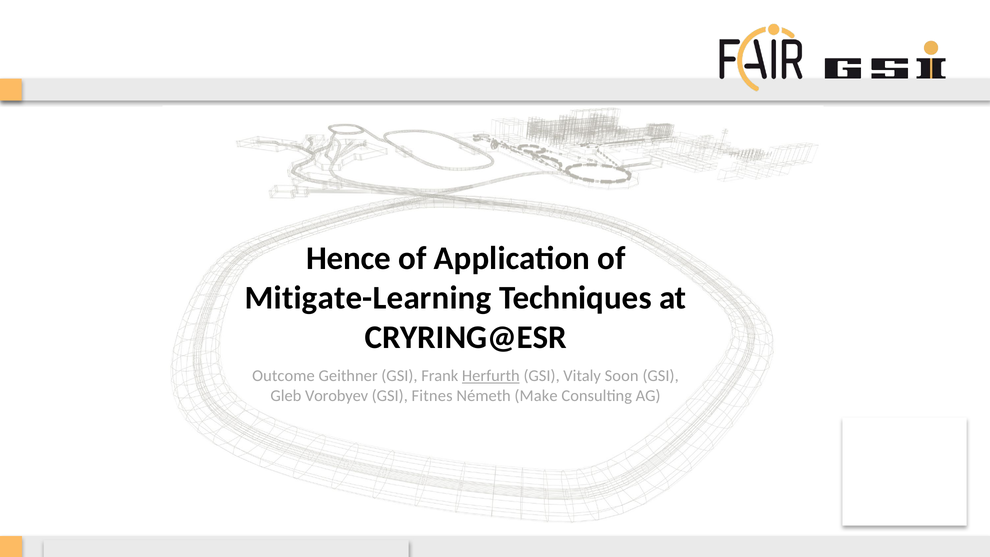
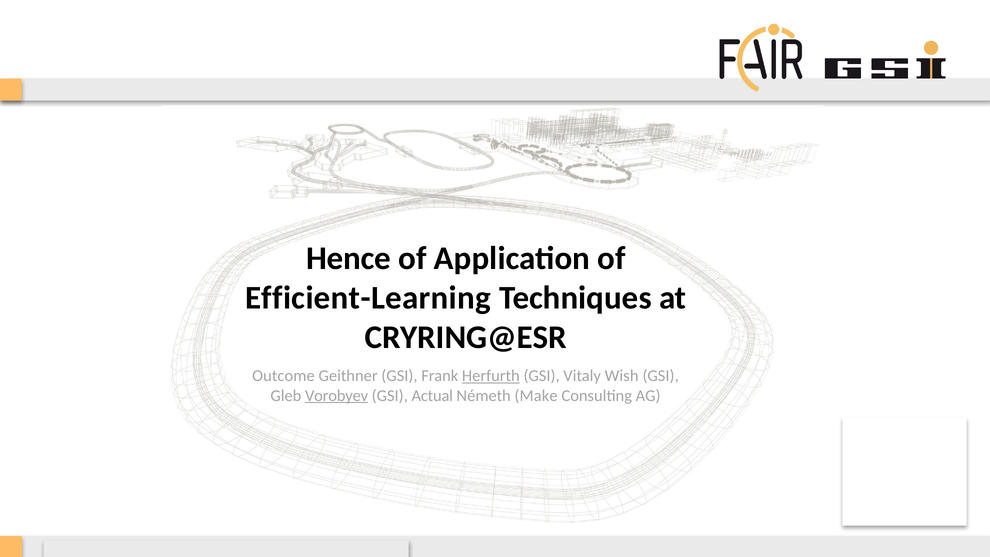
Mitigate-Learning: Mitigate-Learning -> Efficient-Learning
Soon: Soon -> Wish
Vorobyev underline: none -> present
Fitnes: Fitnes -> Actual
